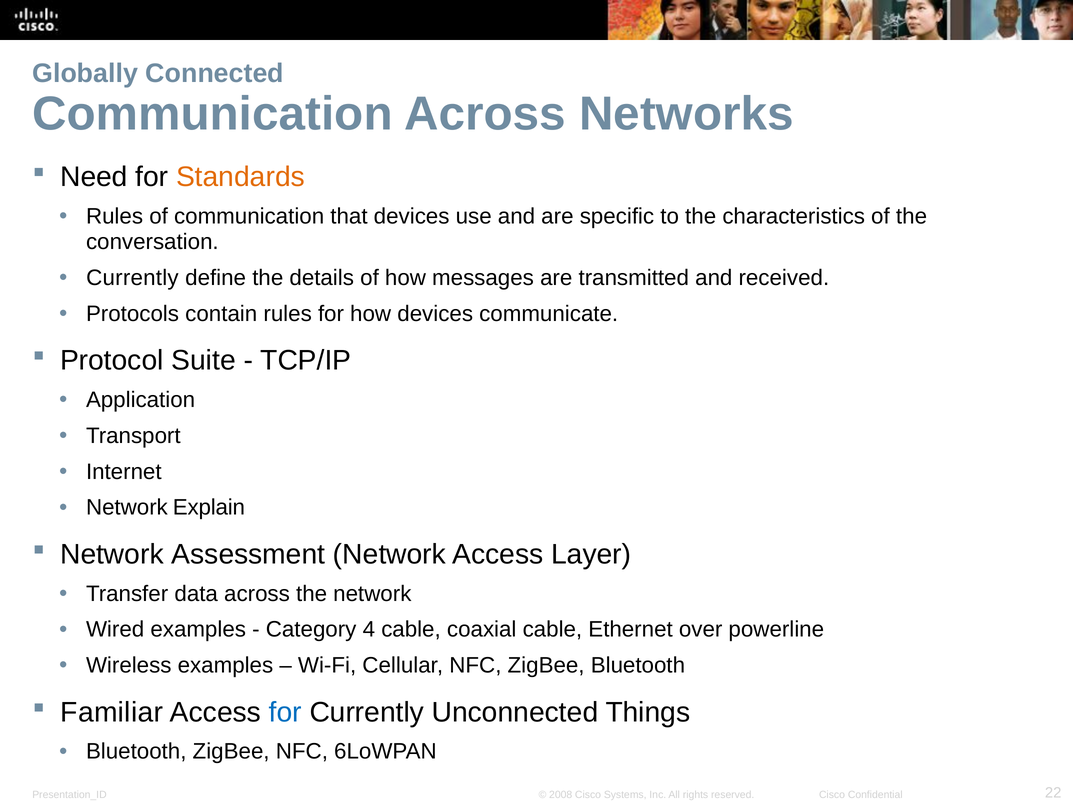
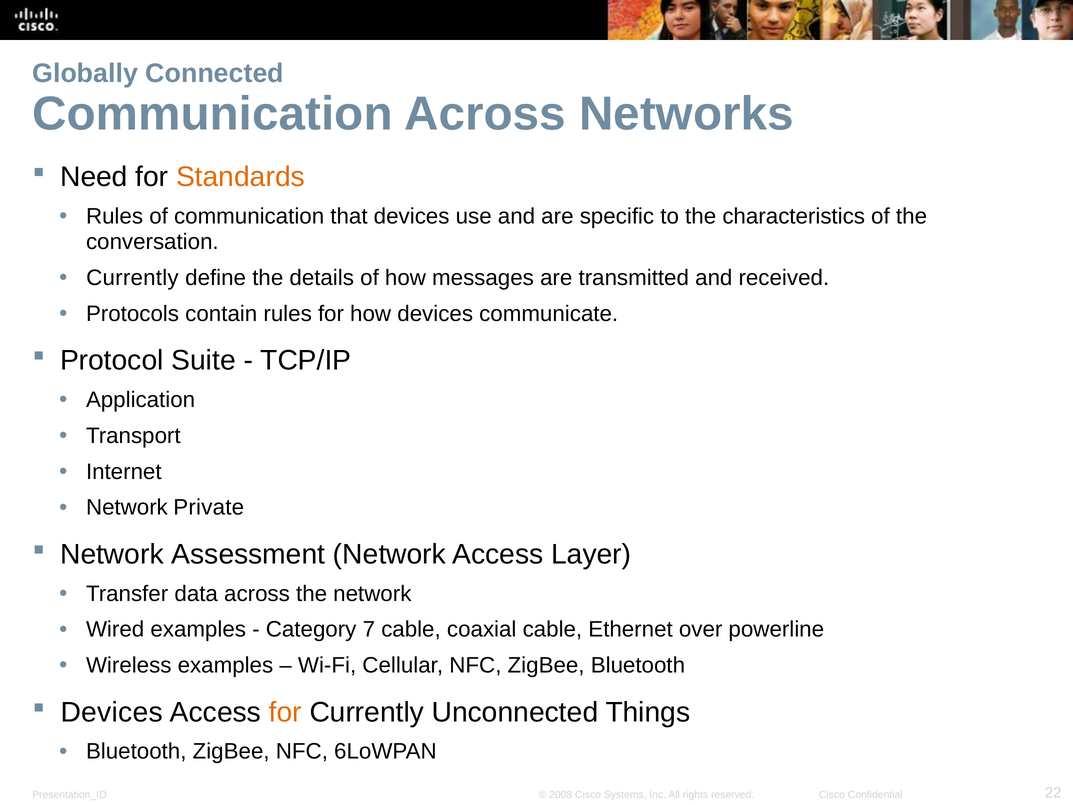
Explain: Explain -> Private
4: 4 -> 7
Familiar at (112, 712): Familiar -> Devices
for at (285, 712) colour: blue -> orange
